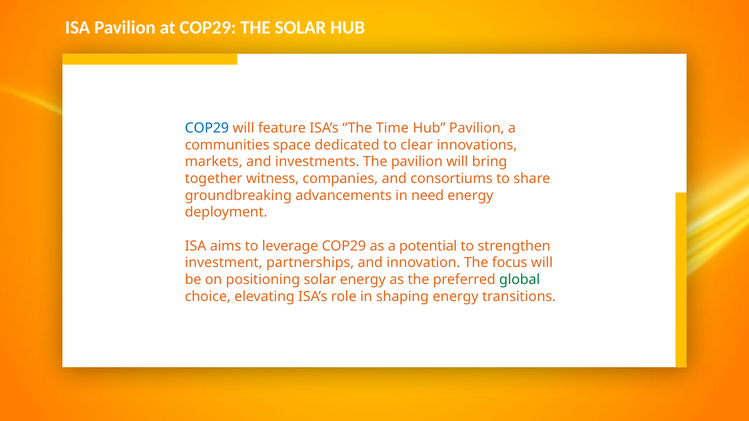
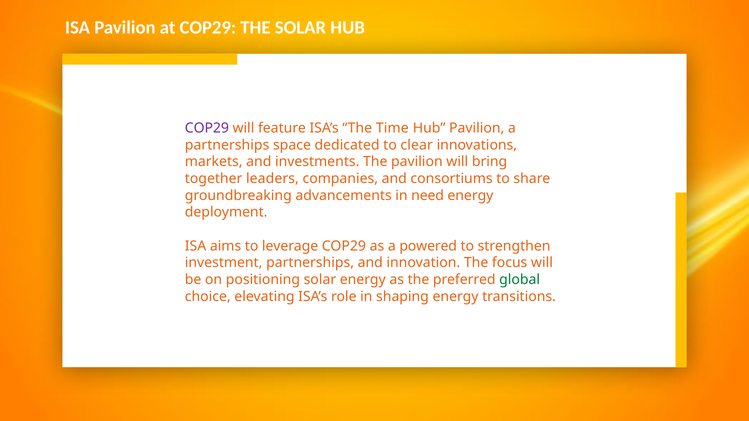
COP29 at (207, 128) colour: blue -> purple
communities at (227, 145): communities -> partnerships
witness: witness -> leaders
potential: potential -> powered
